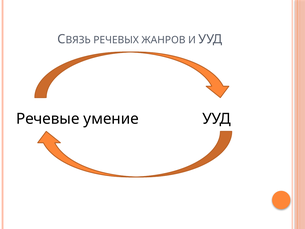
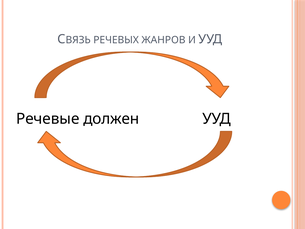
умение: умение -> должен
